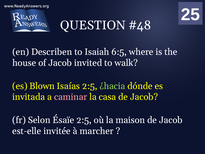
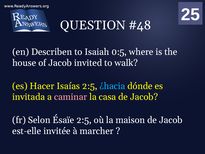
6:5: 6:5 -> 0:5
Blown: Blown -> Hacer
¿hacia colour: light green -> light blue
